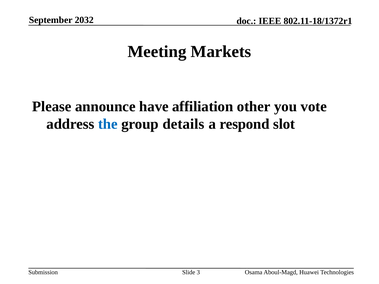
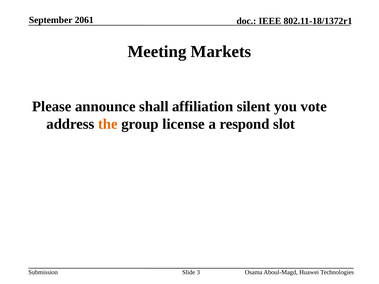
2032: 2032 -> 2061
have: have -> shall
other: other -> silent
the colour: blue -> orange
details: details -> license
